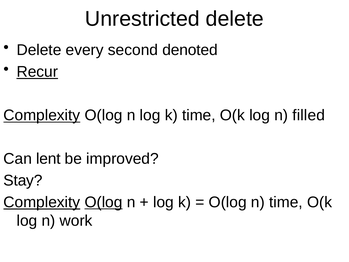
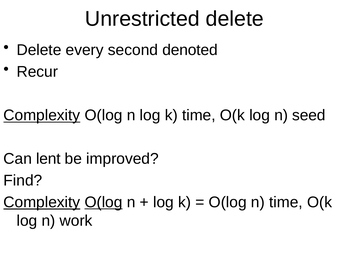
Recur underline: present -> none
filled: filled -> seed
Stay: Stay -> Find
